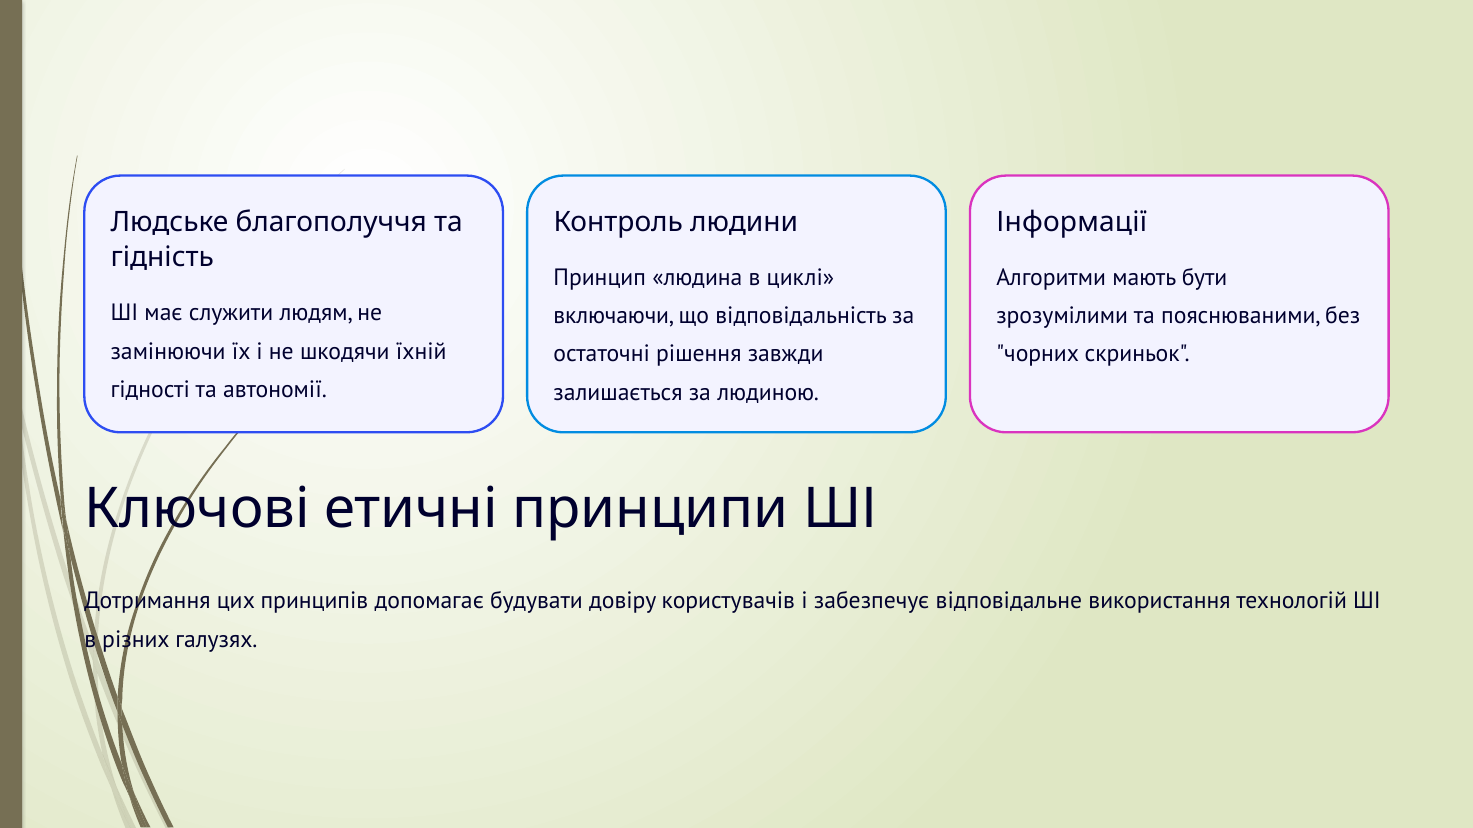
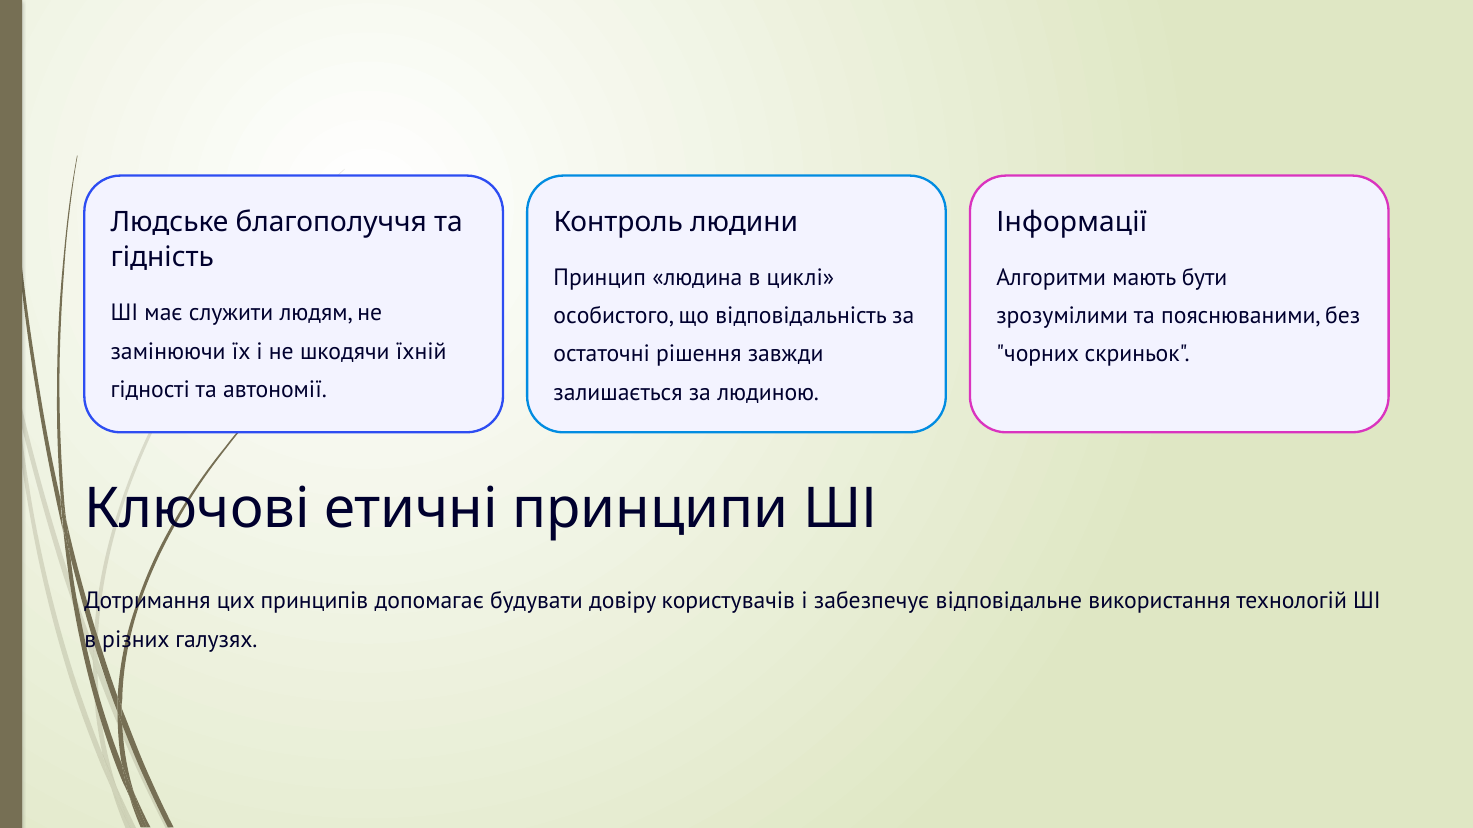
включаючи: включаючи -> особистого
